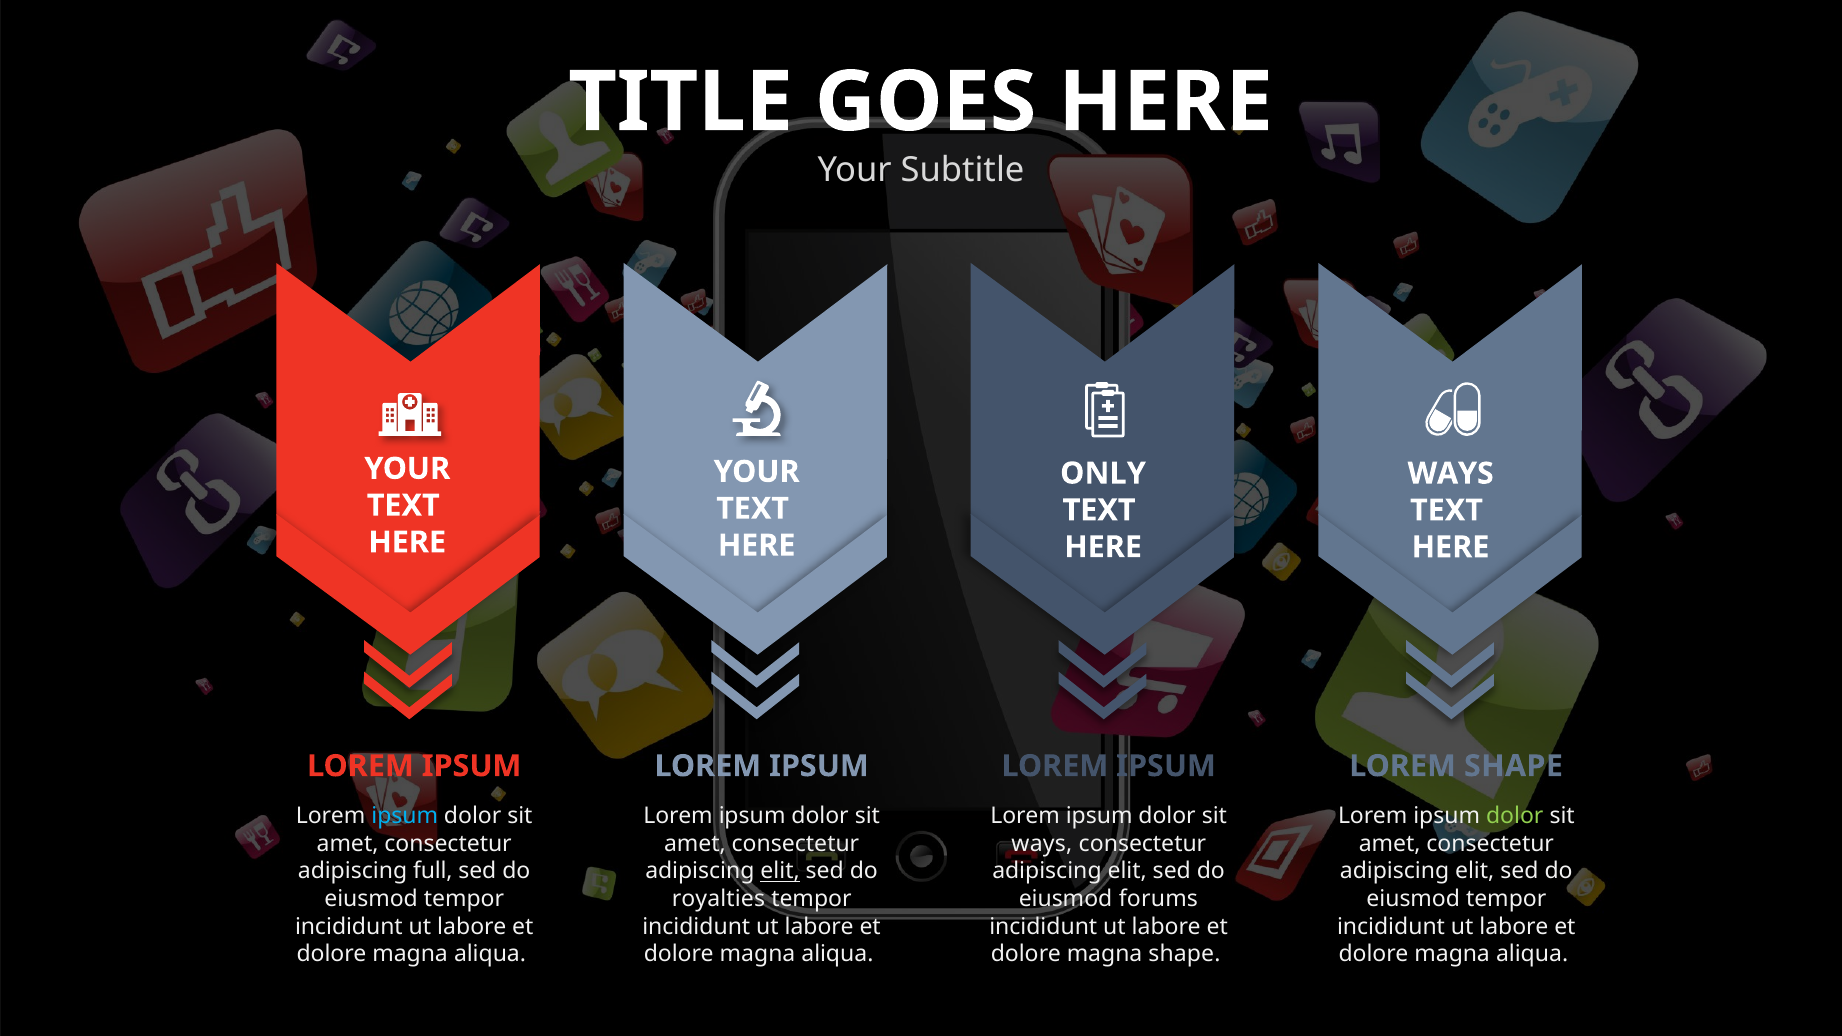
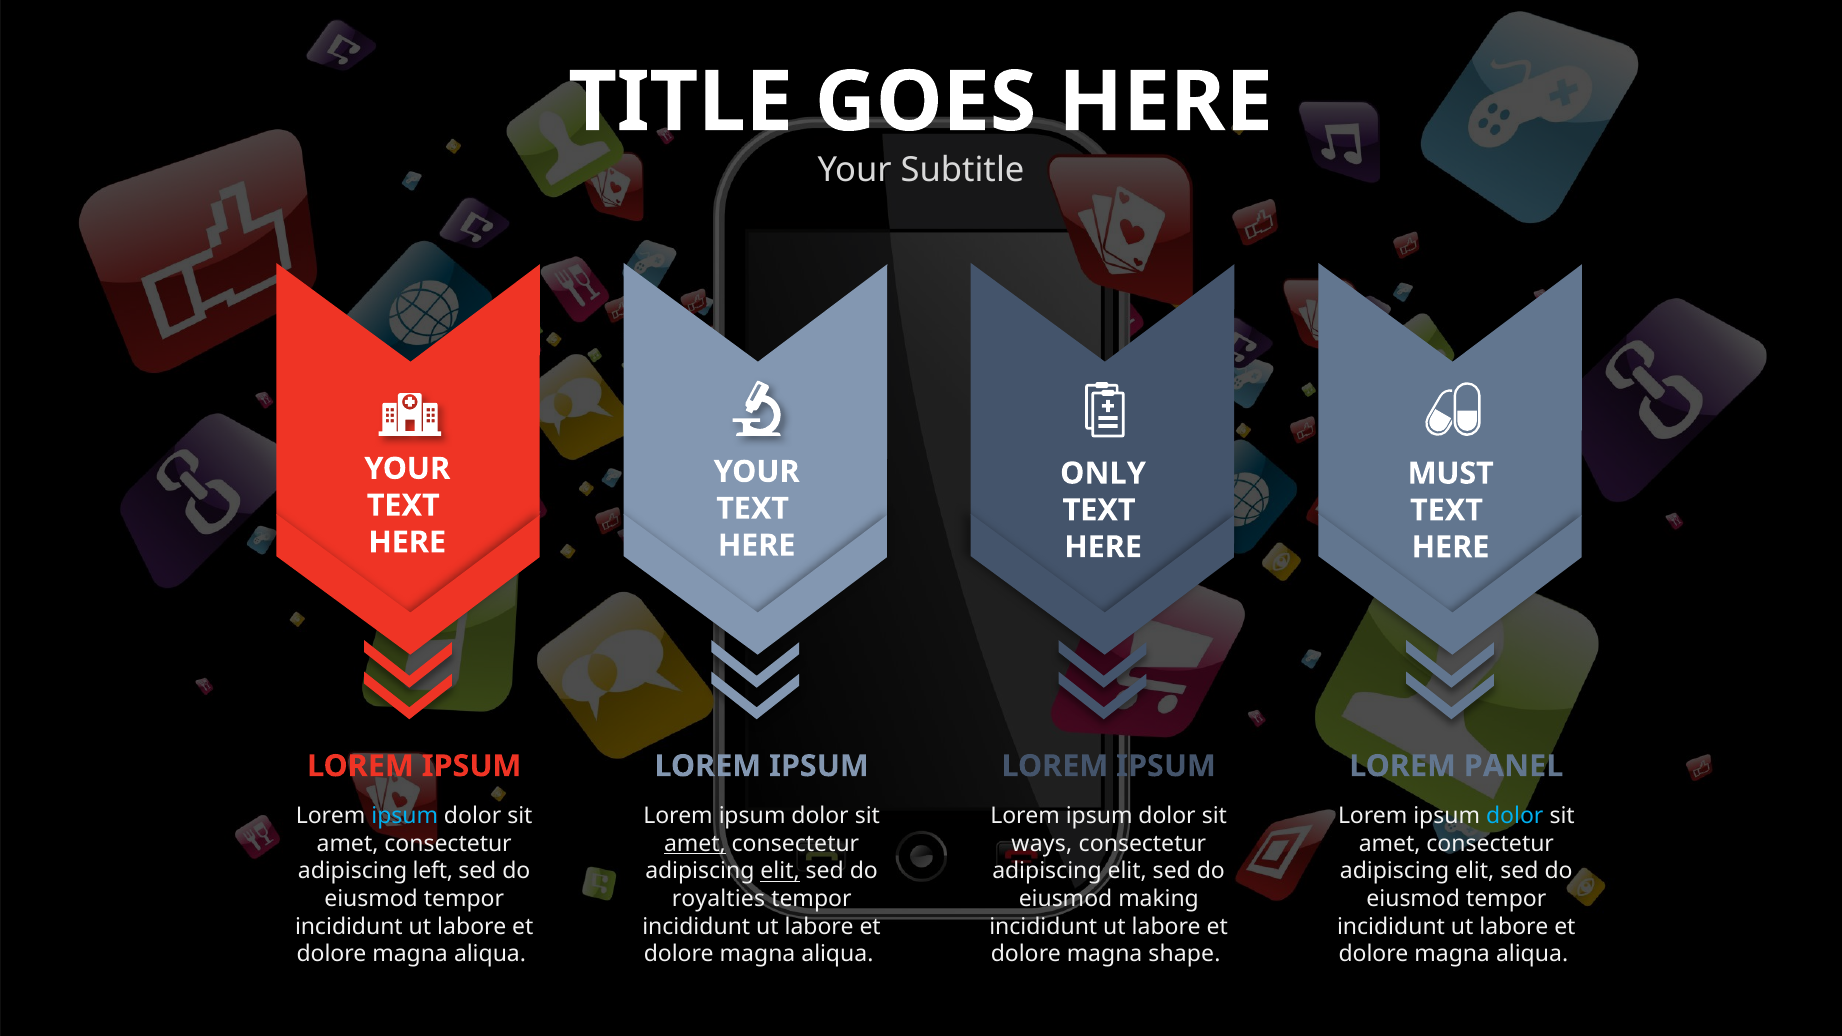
WAYS at (1451, 474): WAYS -> MUST
LOREM SHAPE: SHAPE -> PANEL
dolor at (1515, 816) colour: light green -> light blue
amet at (695, 844) underline: none -> present
full: full -> left
forums: forums -> making
